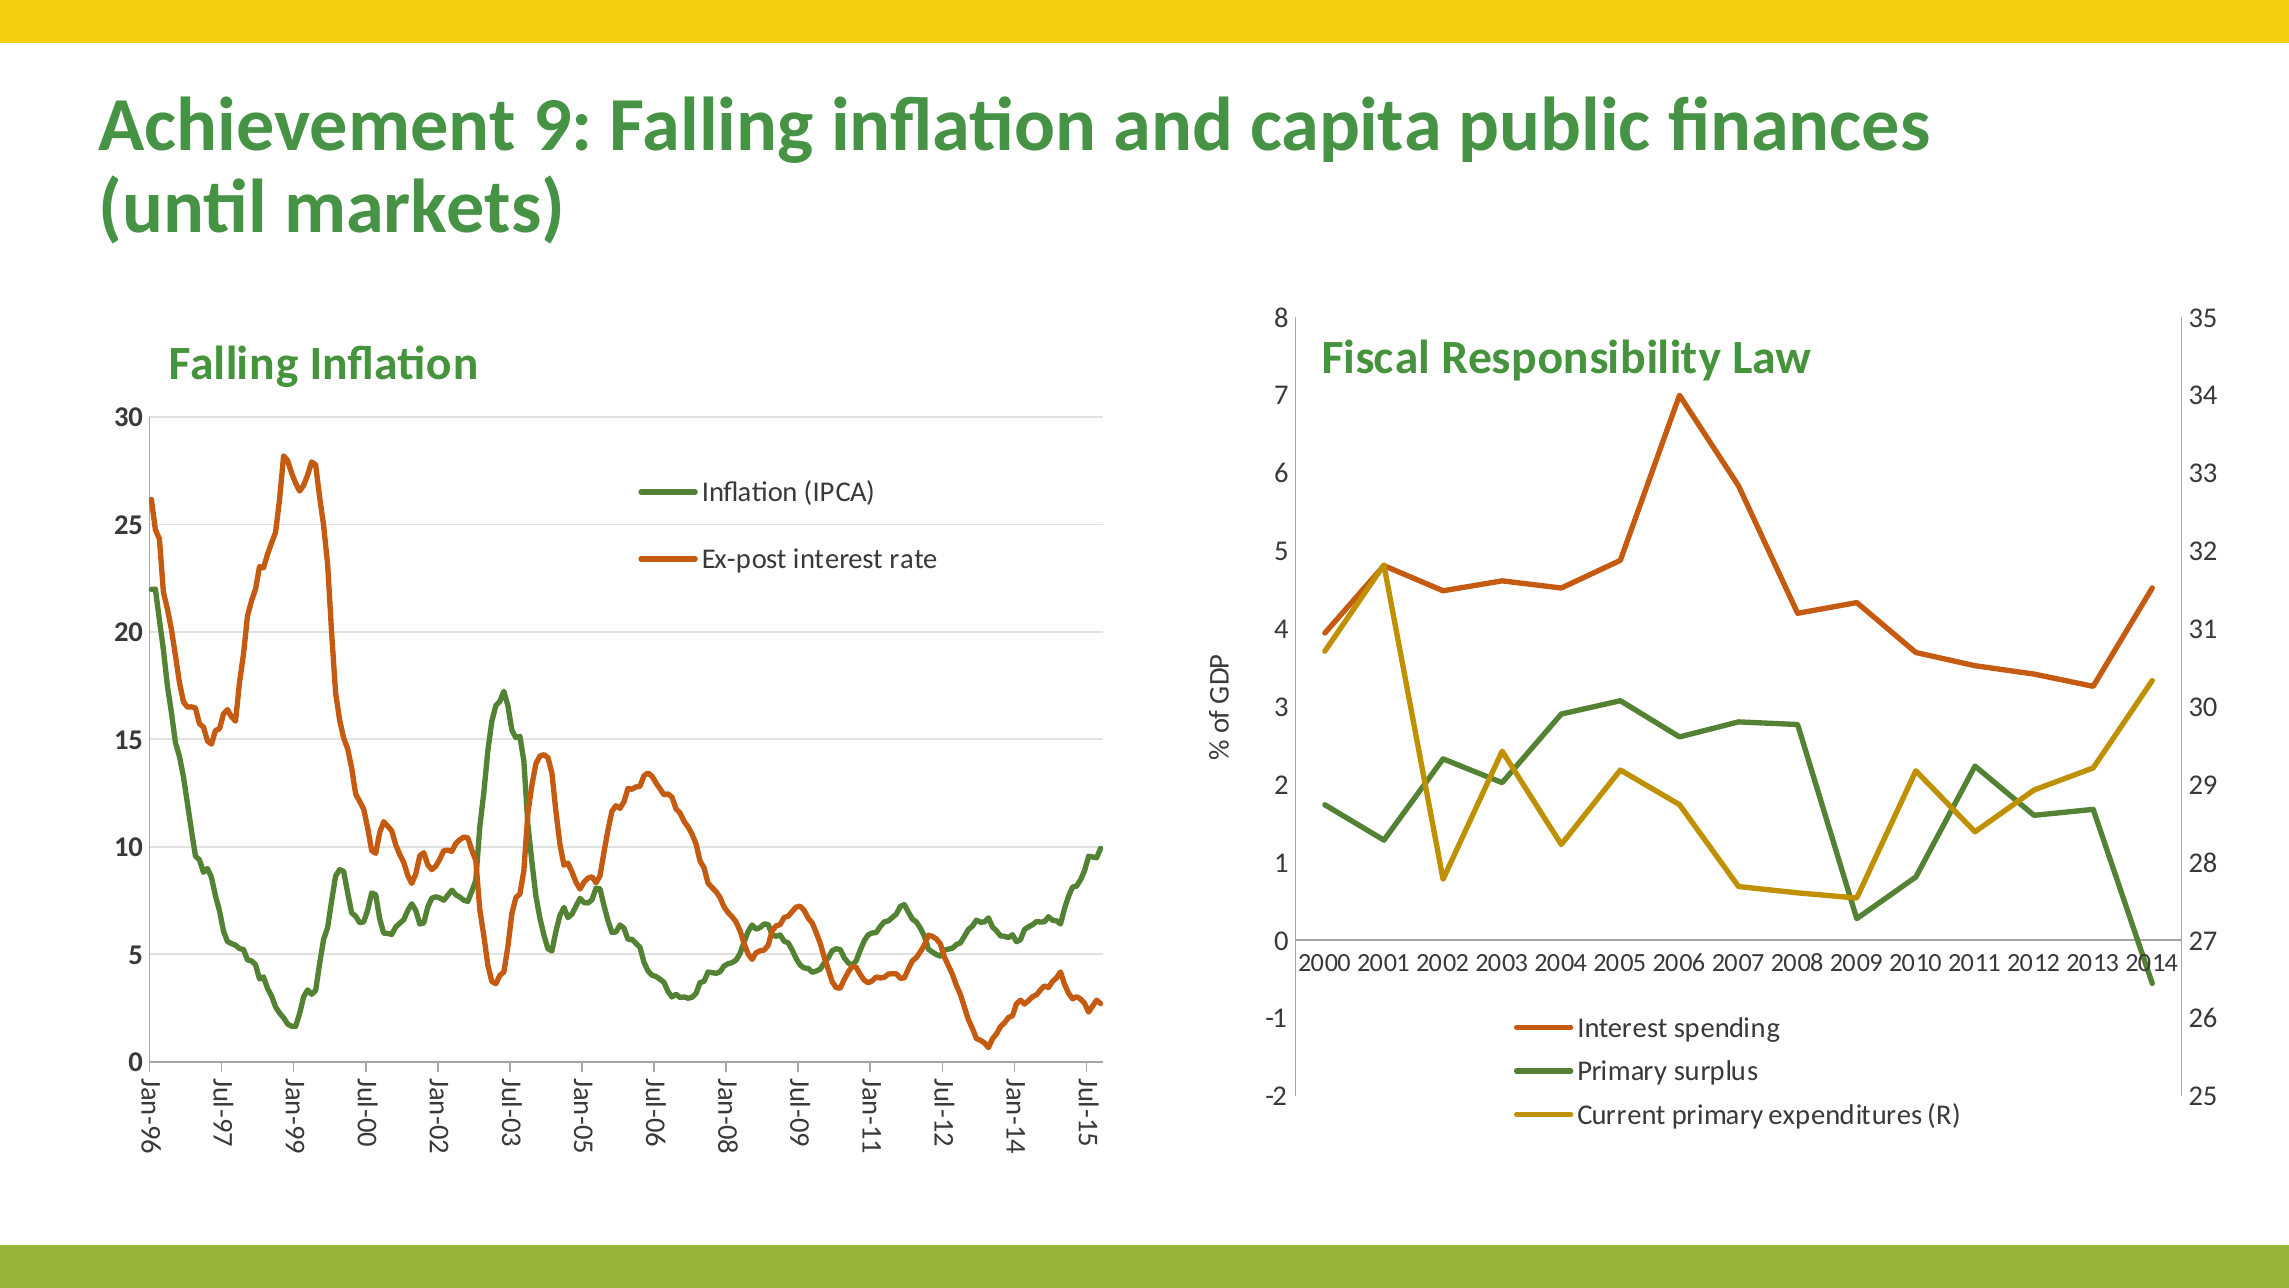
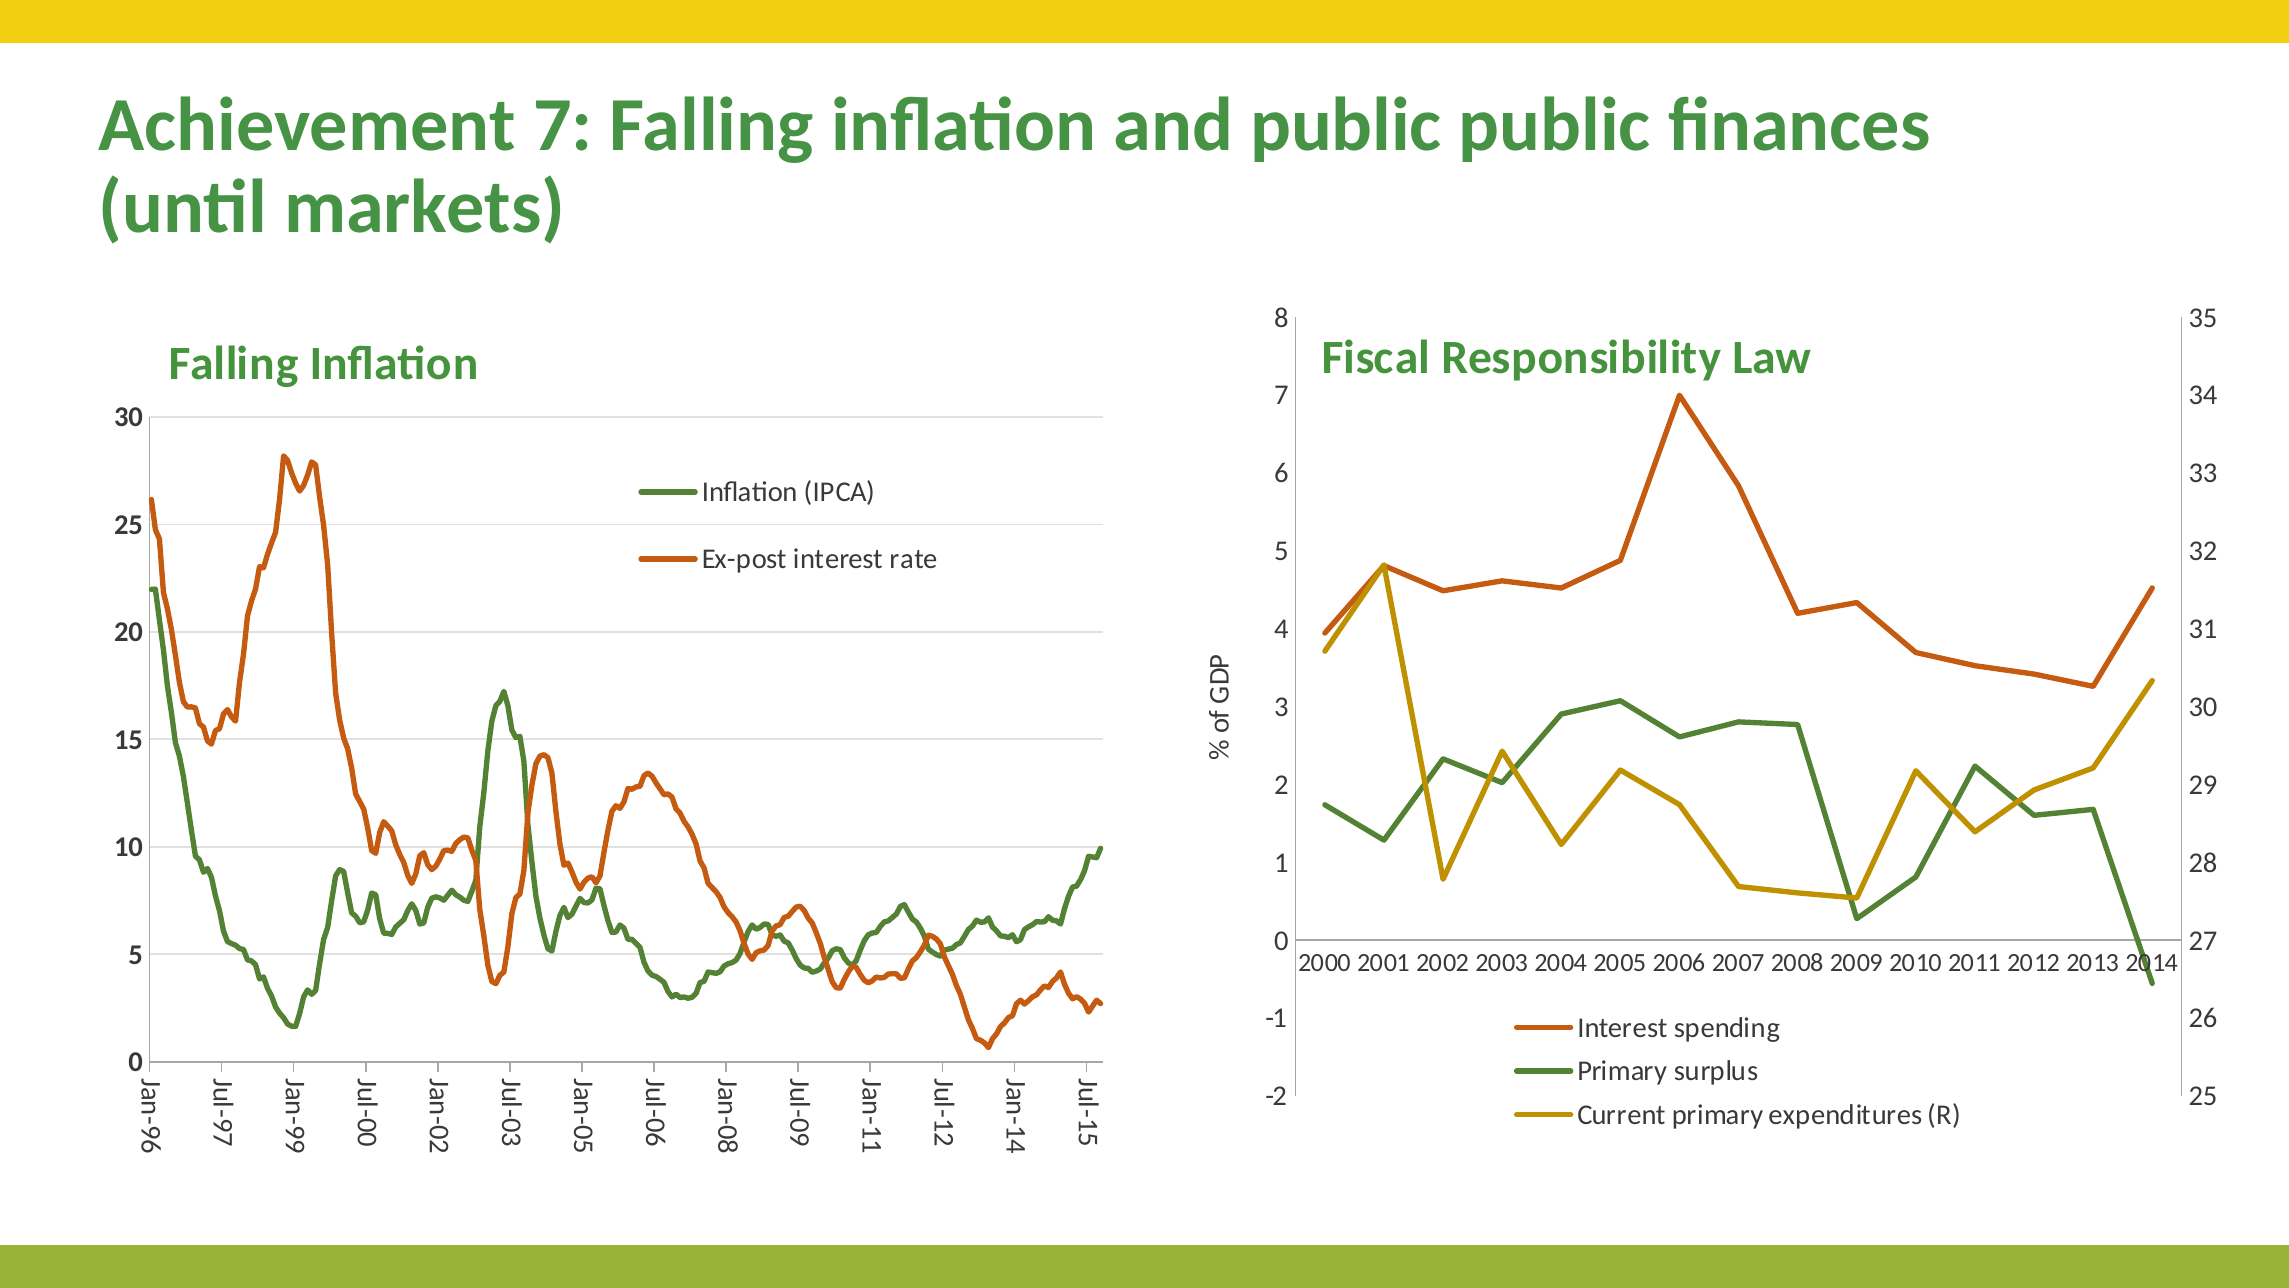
Achievement 9: 9 -> 7
and capita: capita -> public
